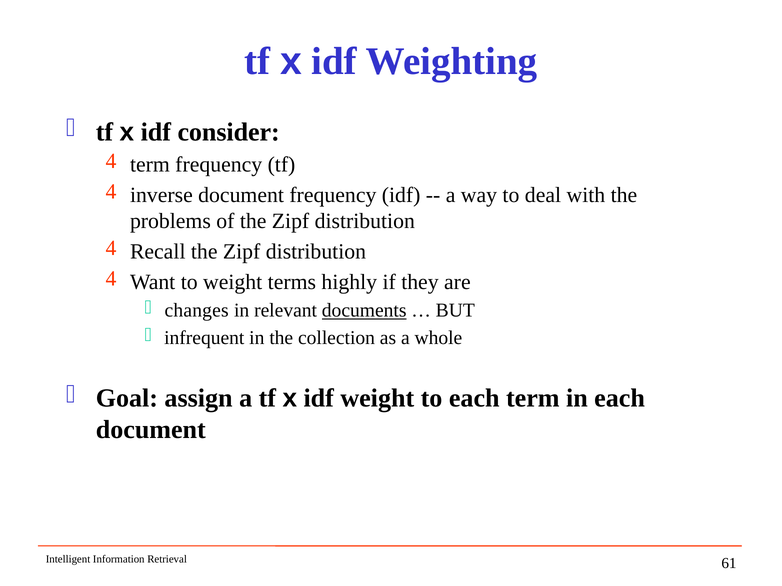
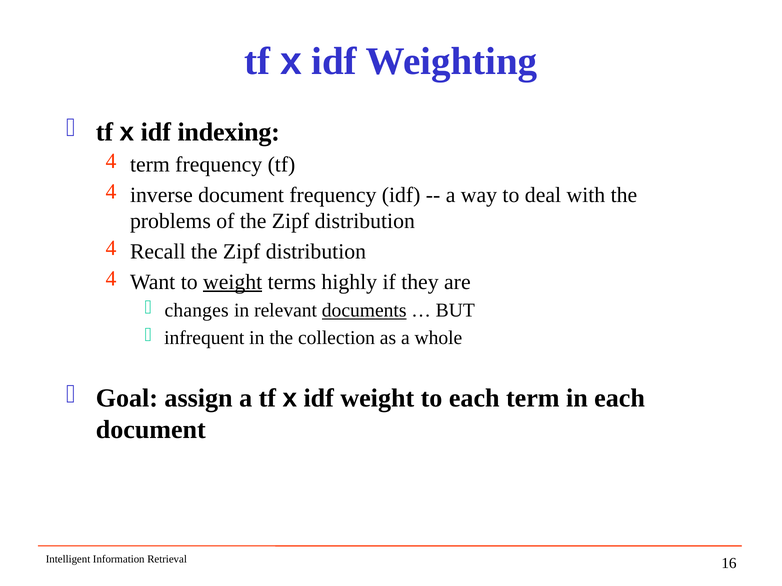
consider: consider -> indexing
weight at (233, 282) underline: none -> present
61: 61 -> 16
